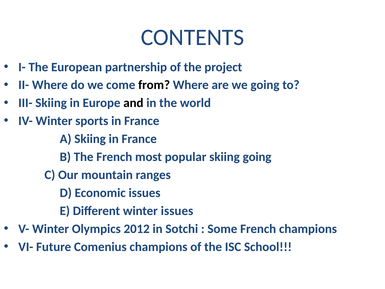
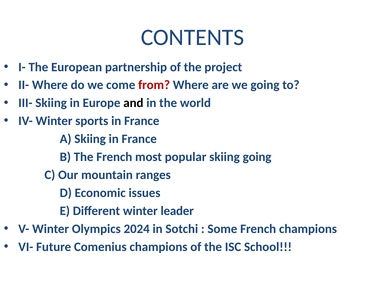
from colour: black -> red
winter issues: issues -> leader
2012: 2012 -> 2024
